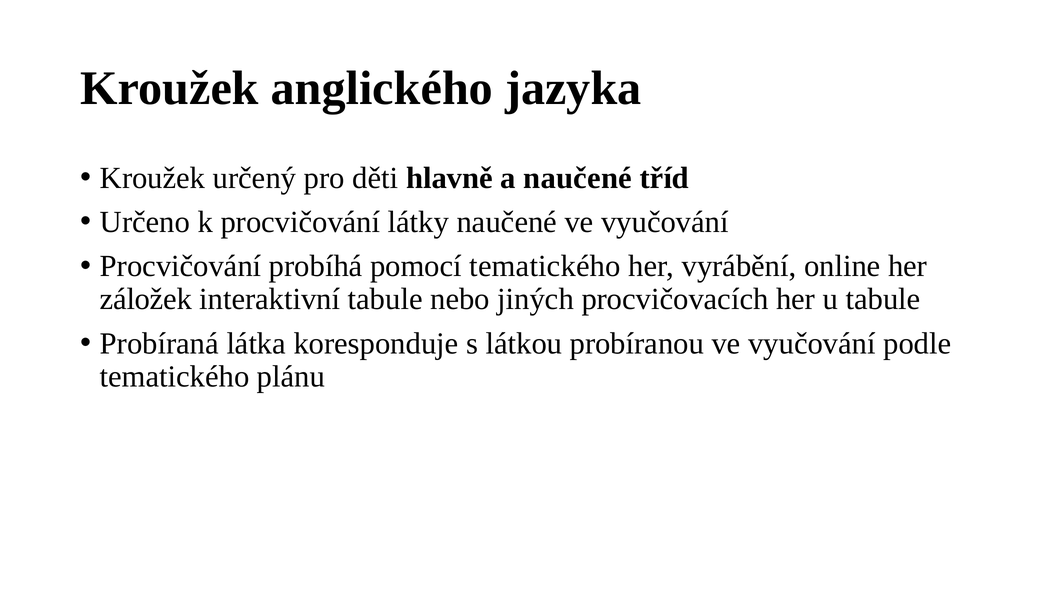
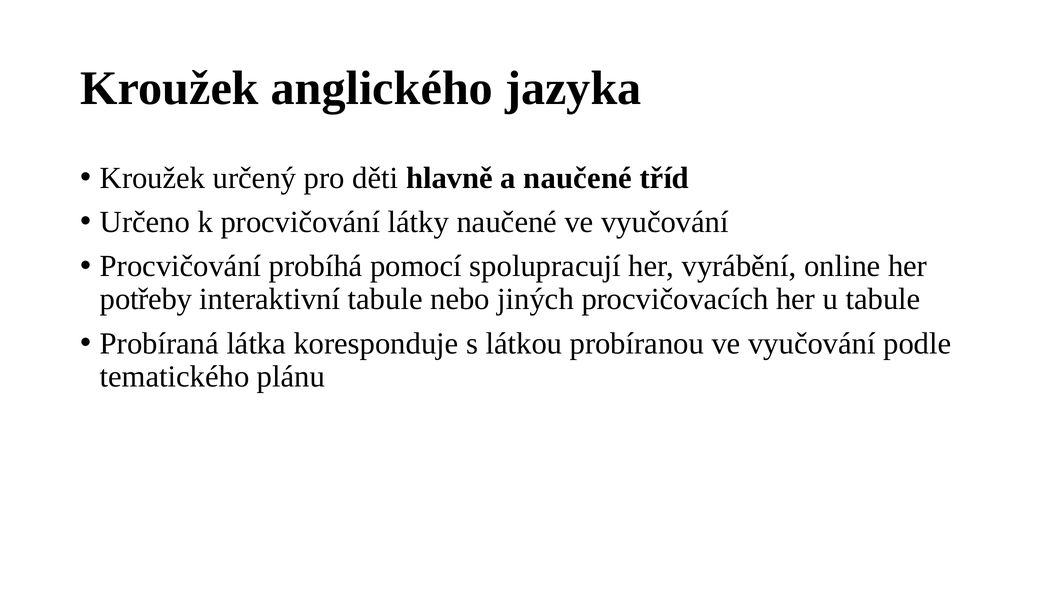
pomocí tematického: tematického -> spolupracují
záložek: záložek -> potřeby
